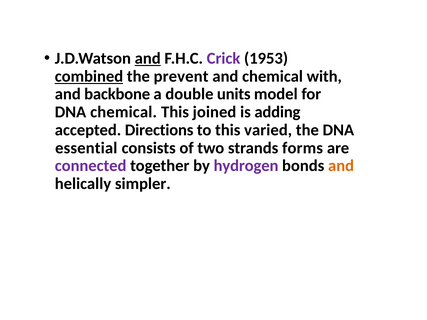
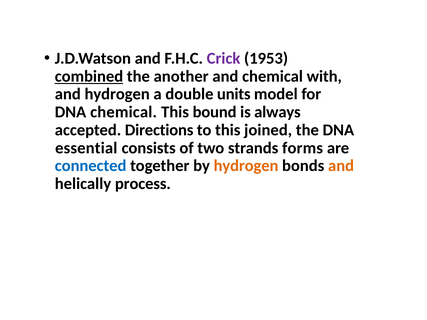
and at (148, 58) underline: present -> none
prevent: prevent -> another
and backbone: backbone -> hydrogen
joined: joined -> bound
adding: adding -> always
varied: varied -> joined
connected colour: purple -> blue
hydrogen at (246, 166) colour: purple -> orange
simpler: simpler -> process
